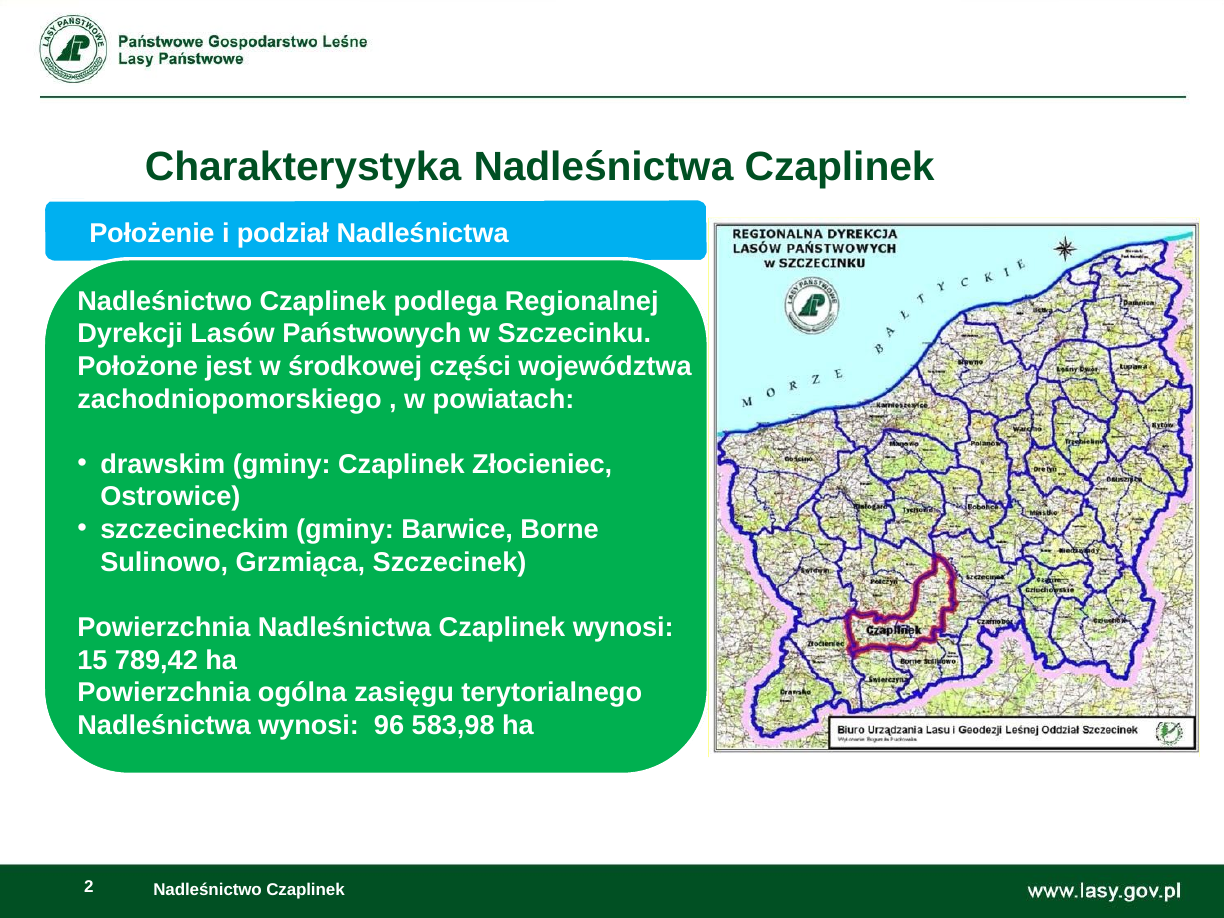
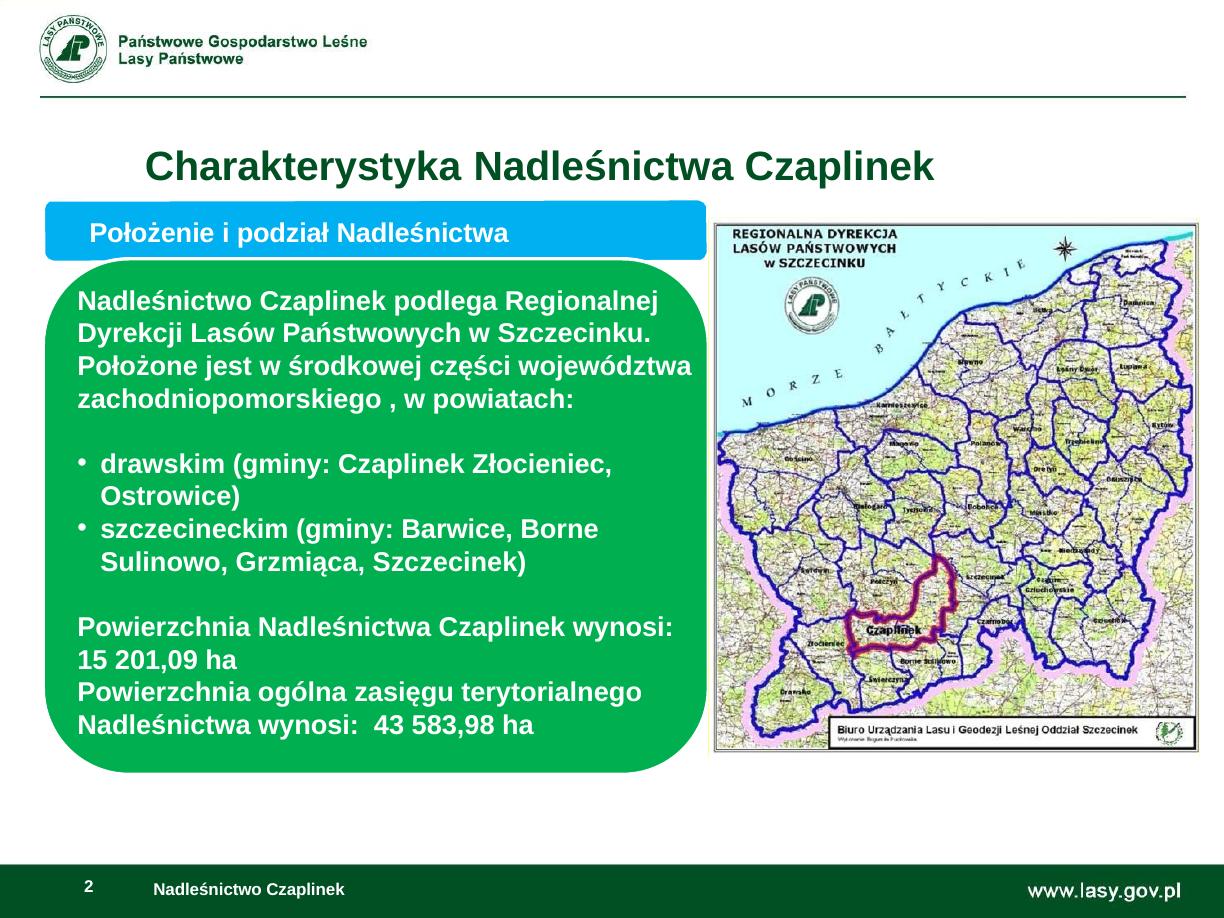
789,42: 789,42 -> 201,09
96: 96 -> 43
